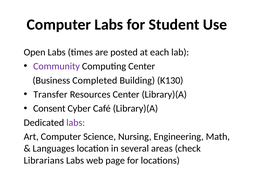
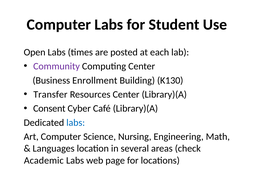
Completed: Completed -> Enrollment
labs at (76, 123) colour: purple -> blue
Librarians: Librarians -> Academic
